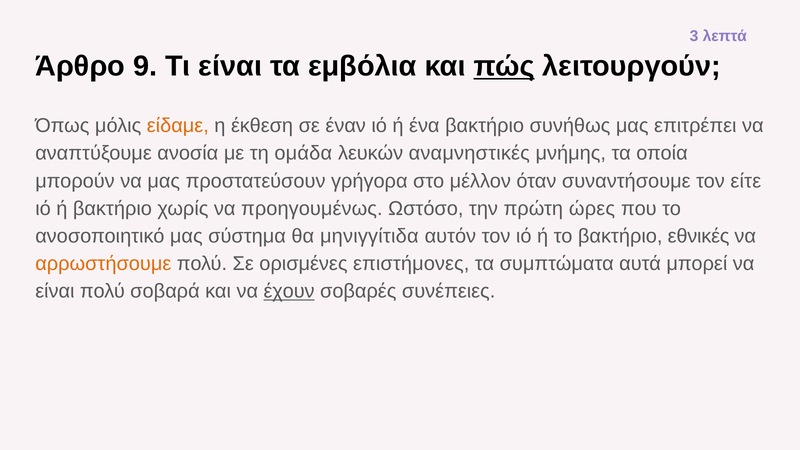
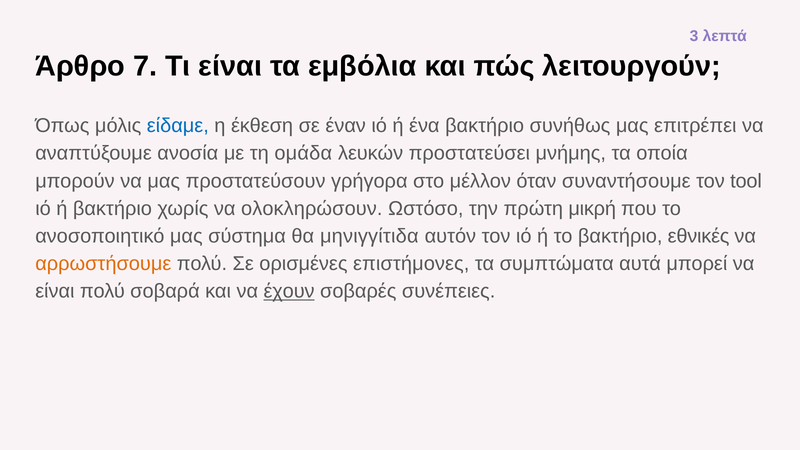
9: 9 -> 7
πώς underline: present -> none
είδαμε colour: orange -> blue
αναμνηστικές: αναμνηστικές -> προστατεύσει
είτε: είτε -> tool
προηγουμένως: προηγουμένως -> ολοκληρώσουν
ώρες: ώρες -> μικρή
